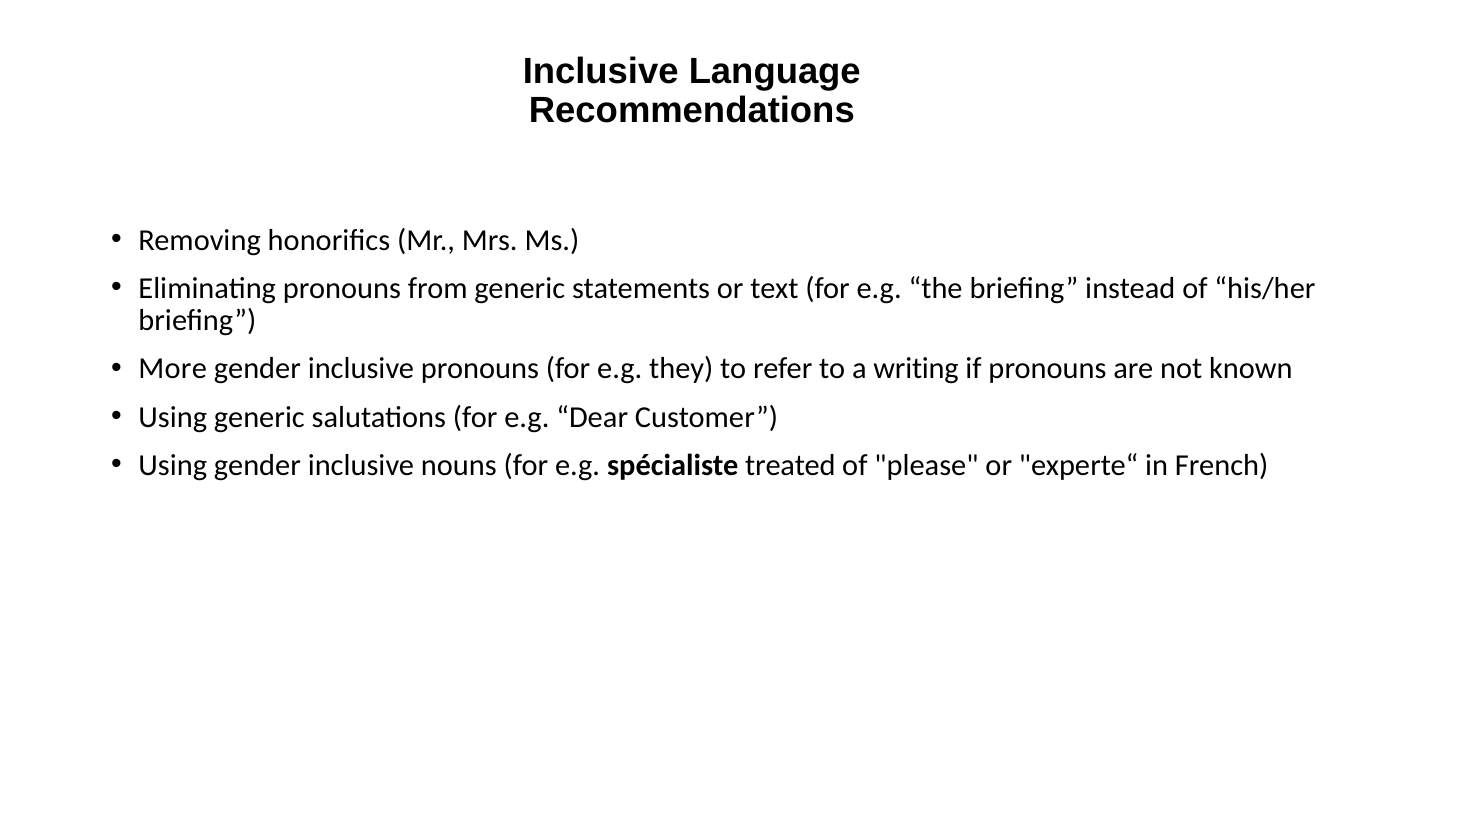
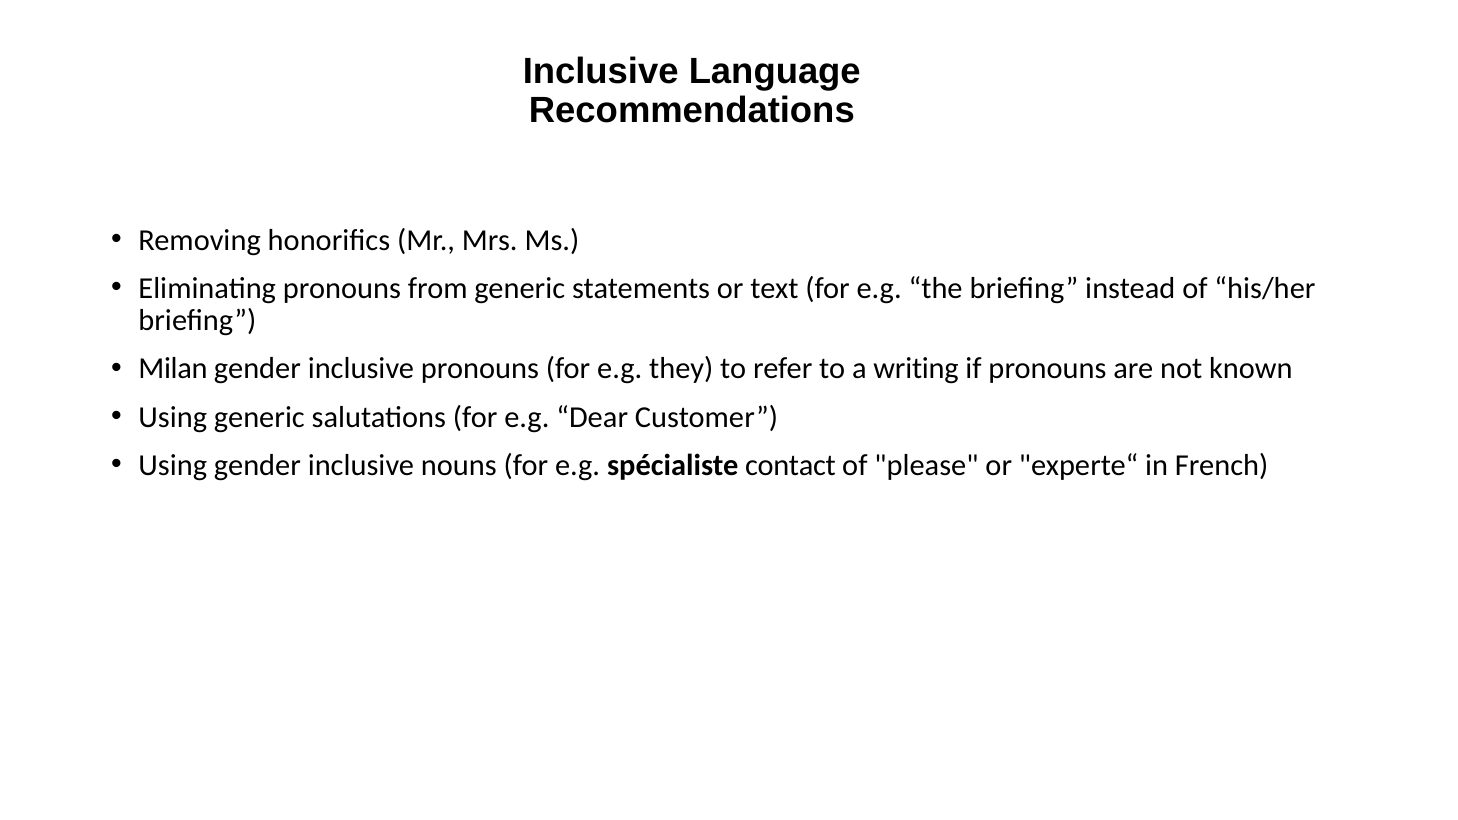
More: More -> Milan
treated: treated -> contact
